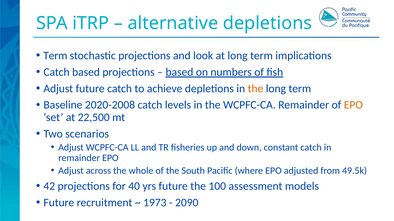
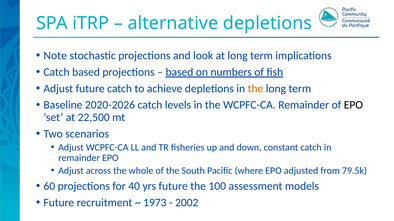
Term at (55, 56): Term -> Note
2020-2008: 2020-2008 -> 2020-2026
EPO at (353, 105) colour: orange -> black
49.5k: 49.5k -> 79.5k
42: 42 -> 60
2090: 2090 -> 2002
